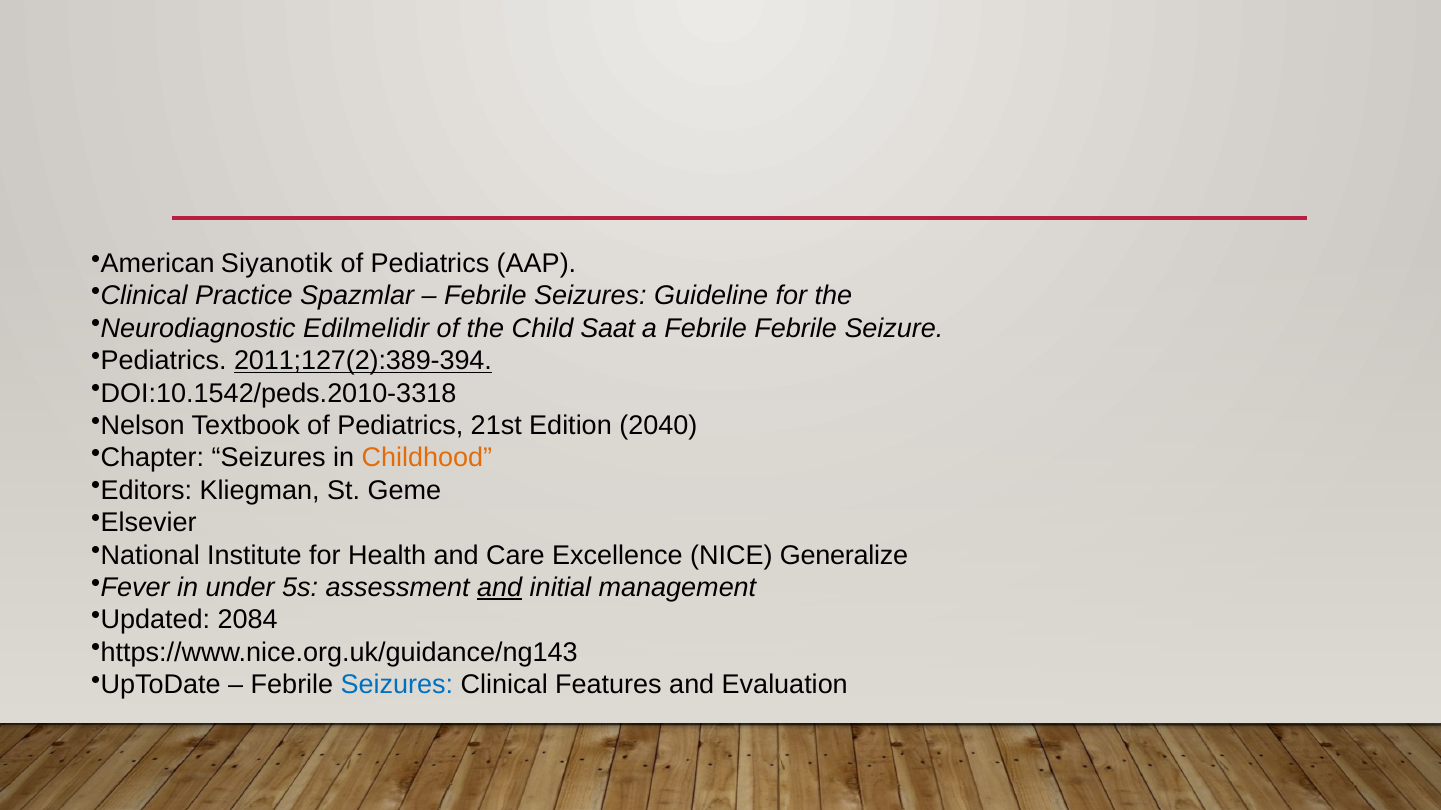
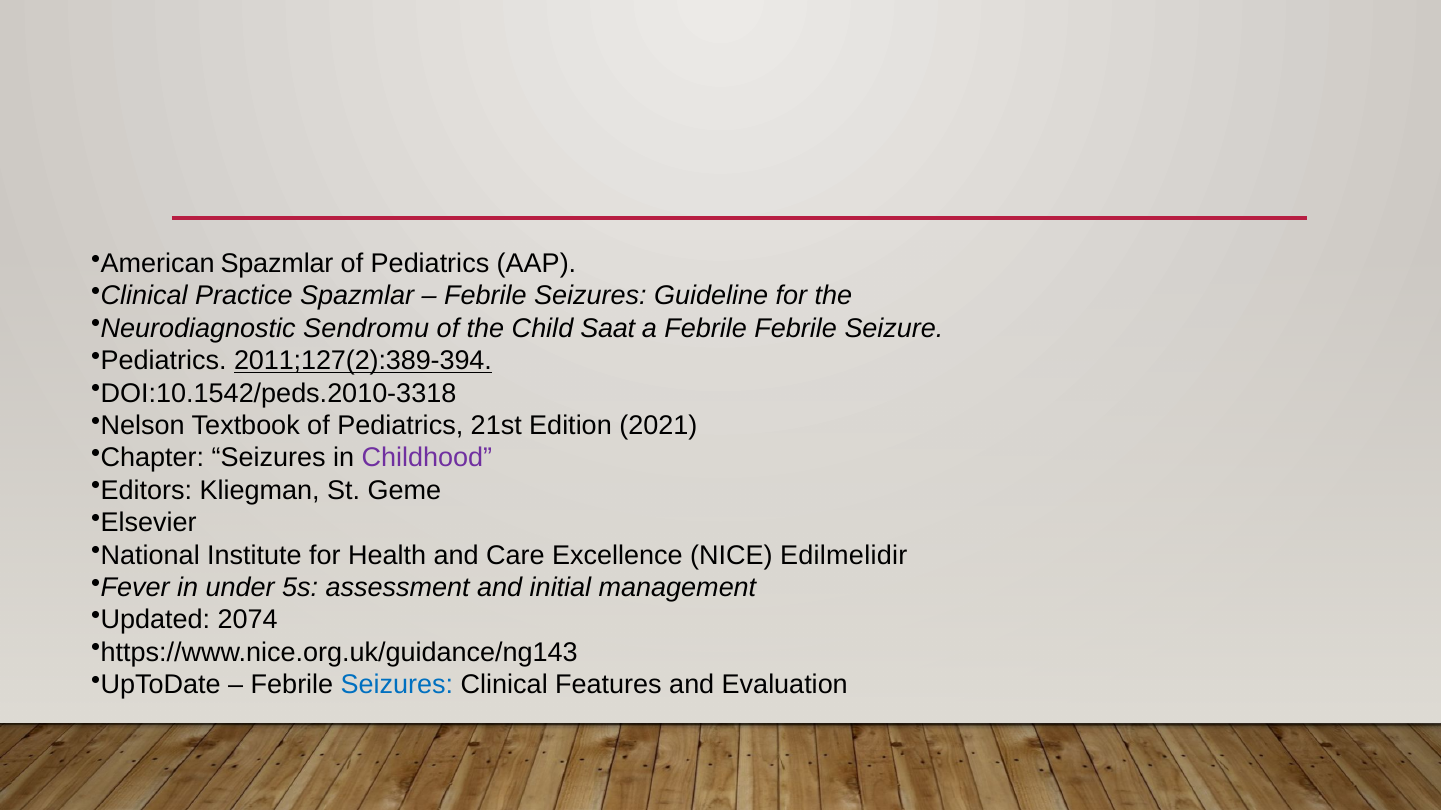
American Siyanotik: Siyanotik -> Spazmlar
Edilmelidir: Edilmelidir -> Sendromu
2040: 2040 -> 2021
Childhood colour: orange -> purple
Generalize: Generalize -> Edilmelidir
and at (500, 588) underline: present -> none
2084: 2084 -> 2074
